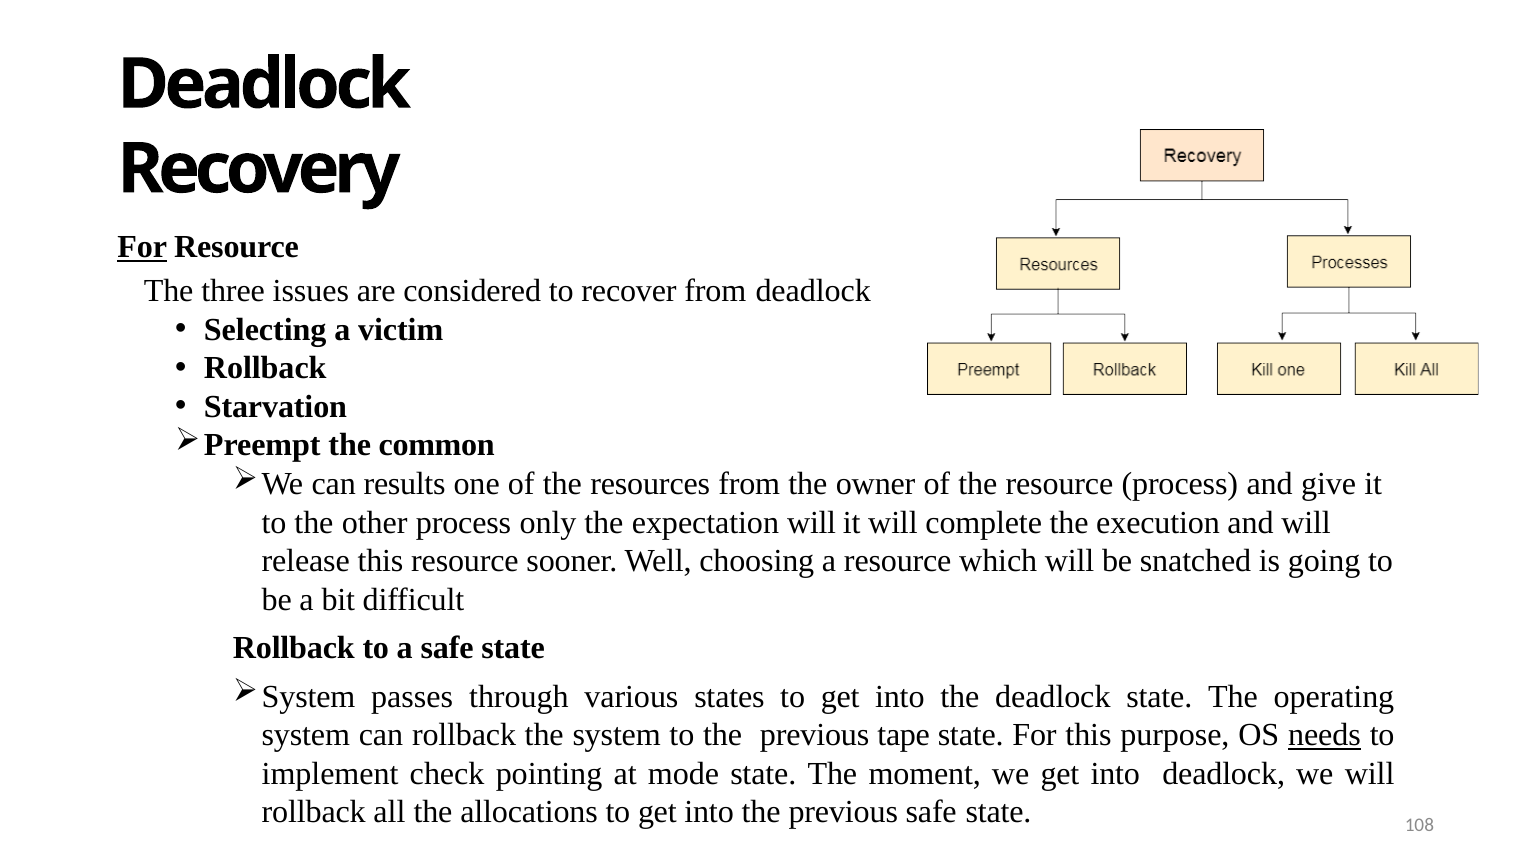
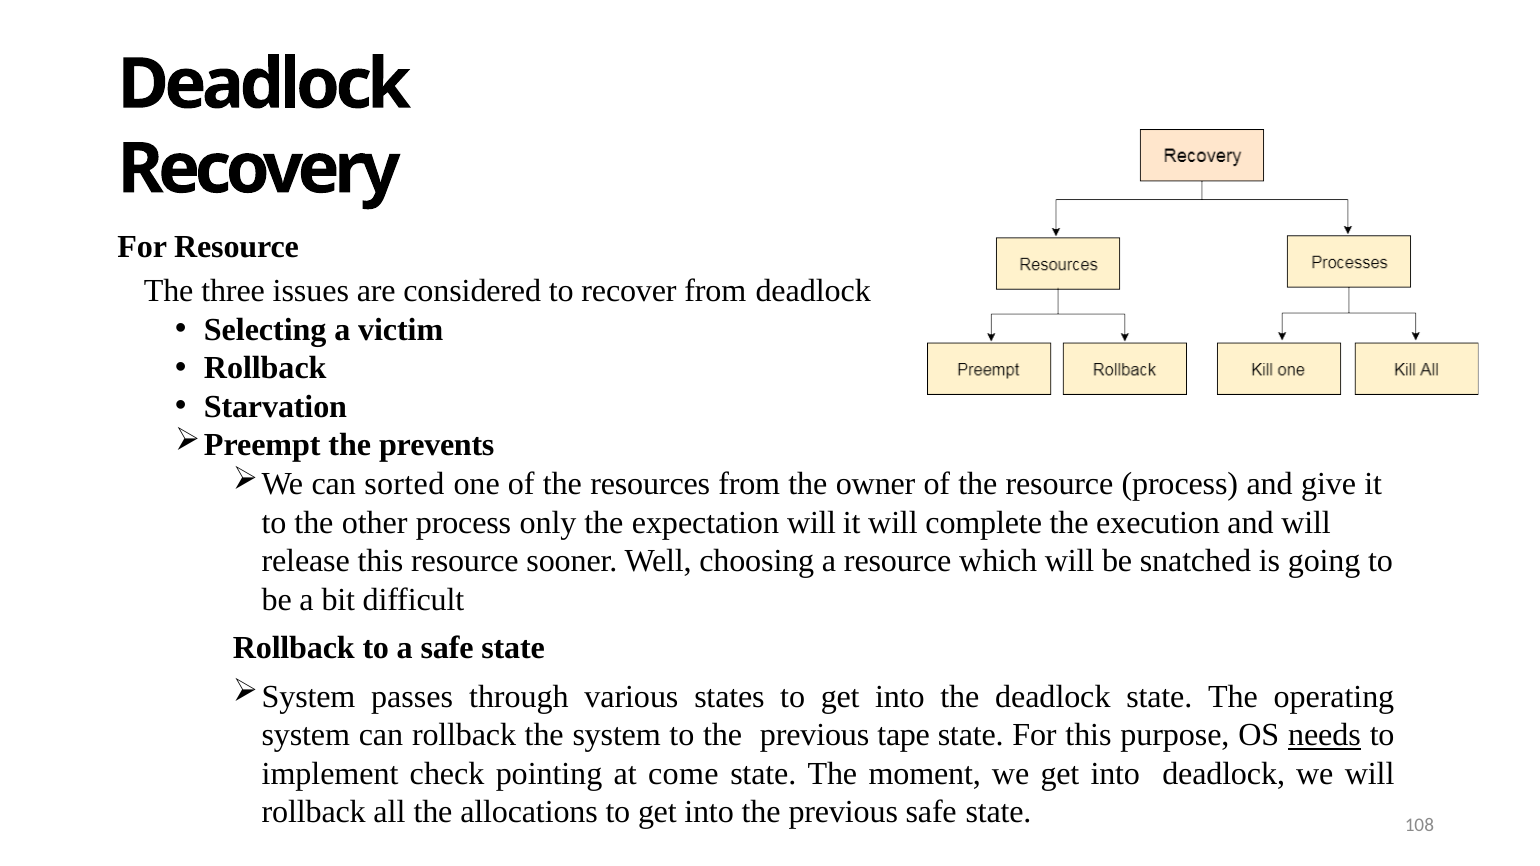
For at (142, 247) underline: present -> none
common: common -> prevents
results: results -> sorted
mode: mode -> come
